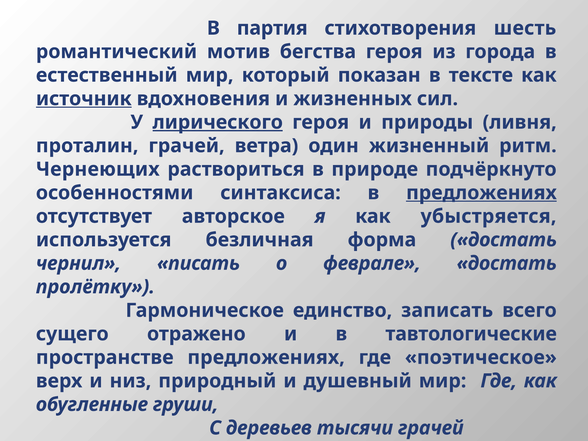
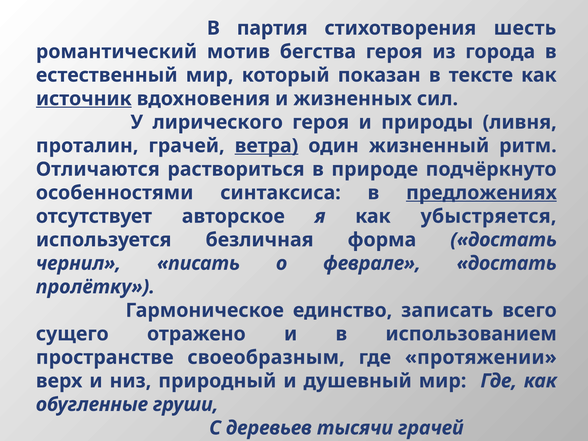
лирического underline: present -> none
ветра underline: none -> present
Чернеющих: Чернеющих -> Отличаются
тавтологические: тавтологические -> использованием
пространстве предложениях: предложениях -> своеобразным
поэтическое: поэтическое -> протяжении
